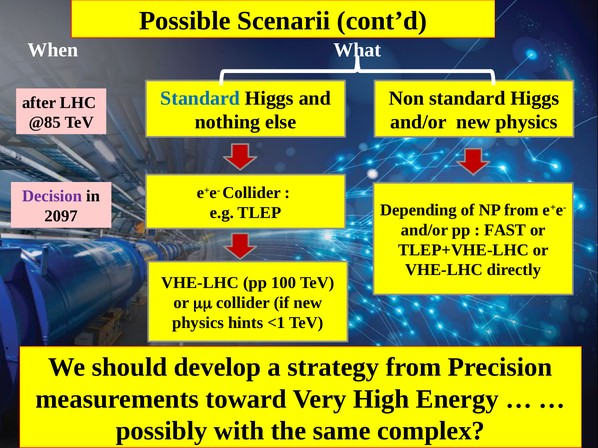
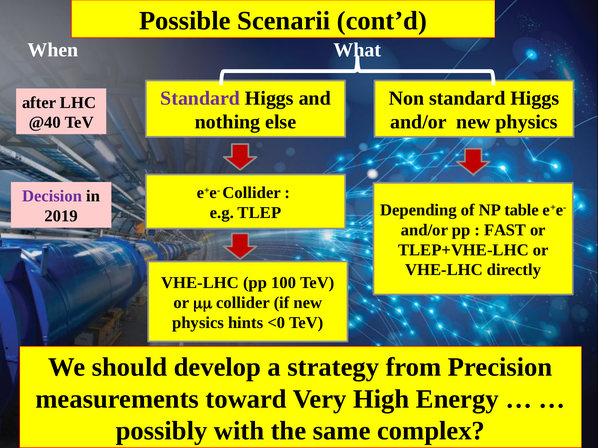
Standard at (200, 98) colour: blue -> purple
@85: @85 -> @40
NP from: from -> table
2097: 2097 -> 2019
<1: <1 -> <0
